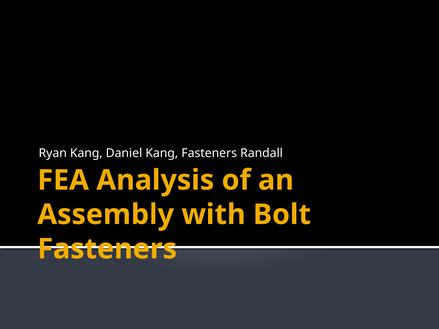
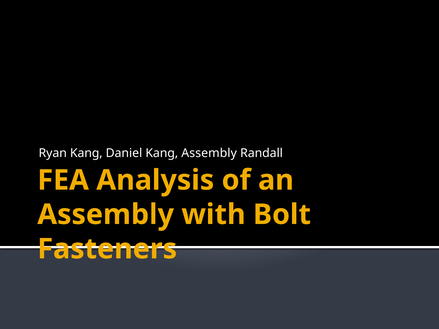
Kang Fasteners: Fasteners -> Assembly
